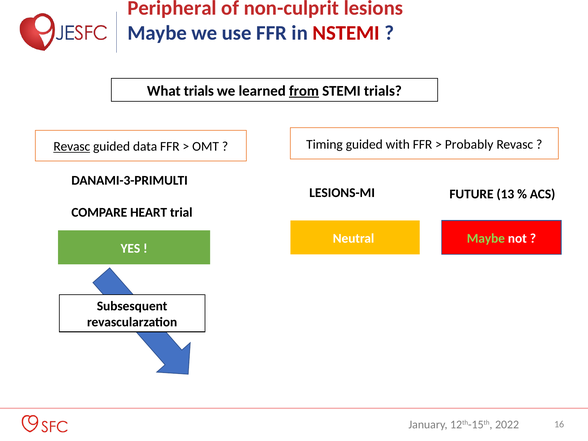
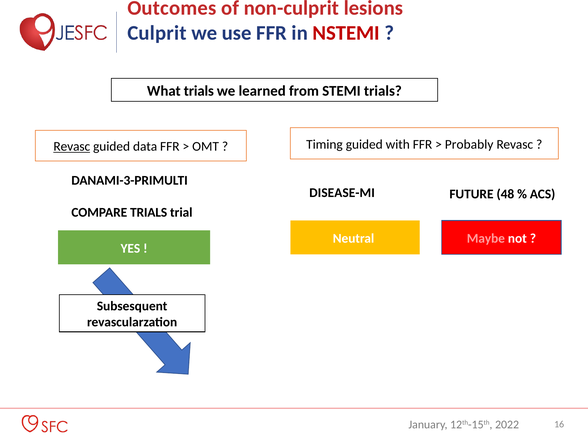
Peripheral: Peripheral -> Outcomes
Maybe at (157, 33): Maybe -> Culprit
from underline: present -> none
LESIONS-MI: LESIONS-MI -> DISEASE-MI
13: 13 -> 48
COMPARE HEART: HEART -> TRIALS
Maybe at (486, 238) colour: light green -> pink
